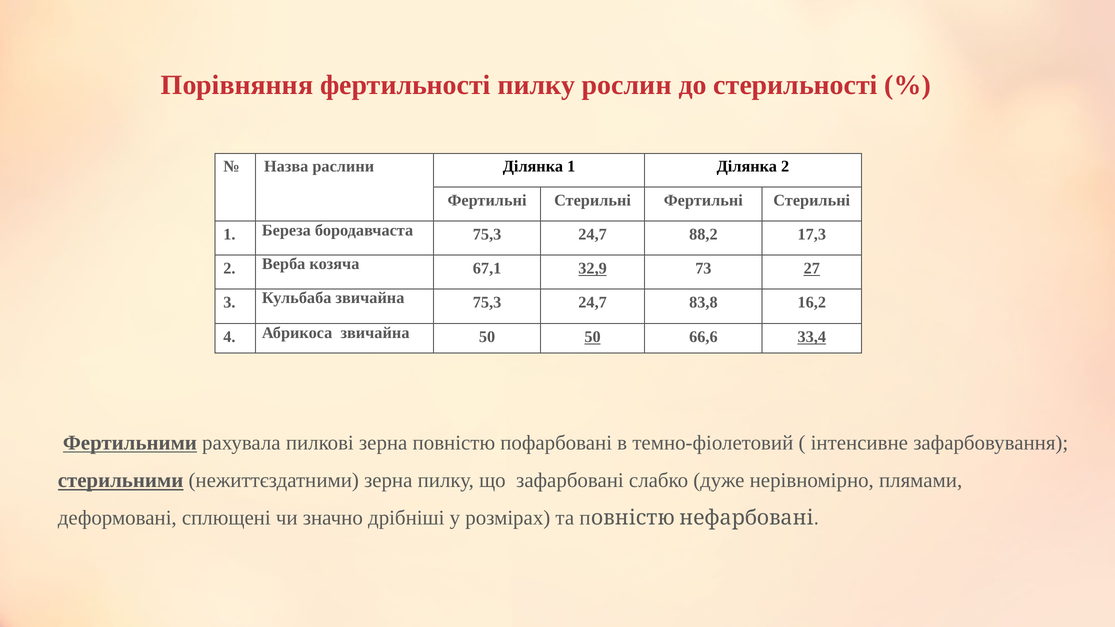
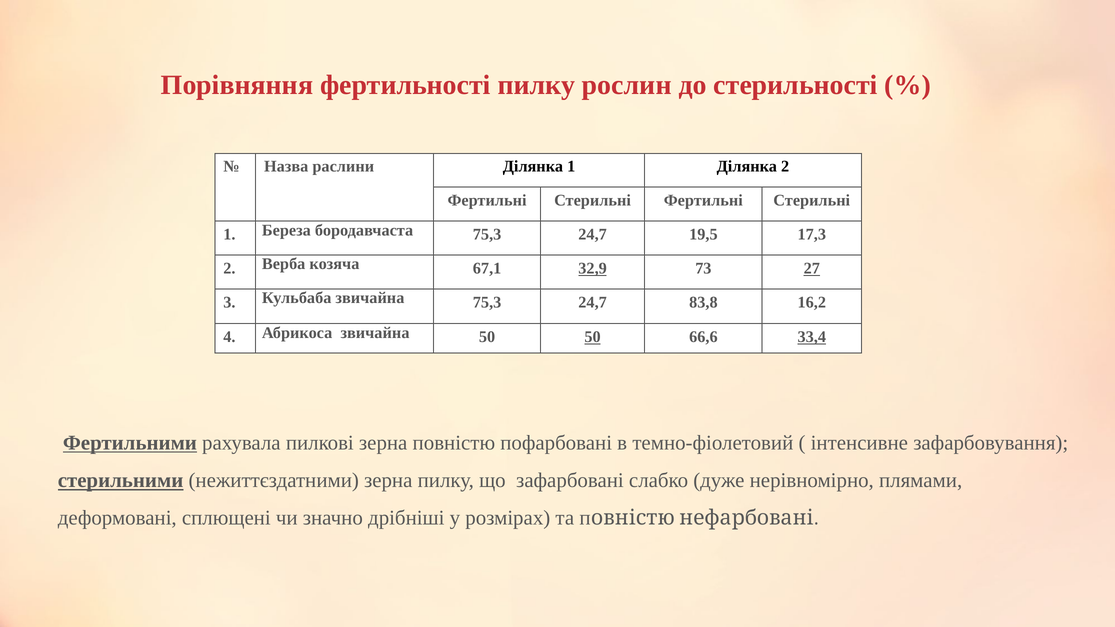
88,2: 88,2 -> 19,5
